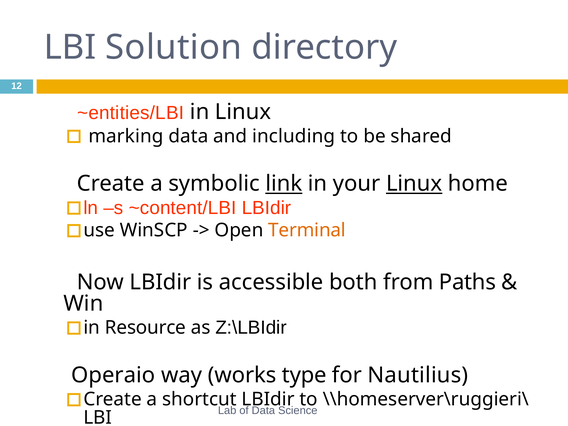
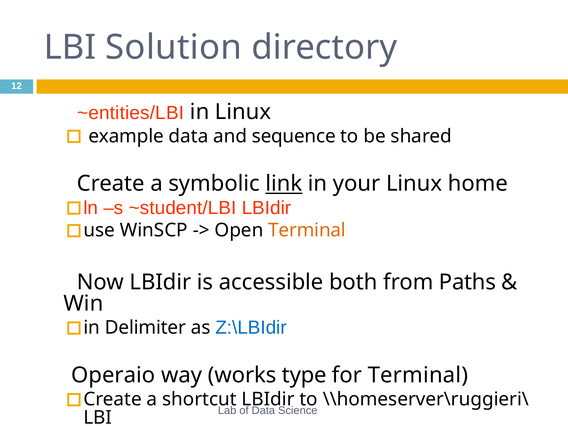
marking: marking -> example
including: including -> sequence
Linux at (414, 184) underline: present -> none
~content/LBI: ~content/LBI -> ~student/LBI
Resource: Resource -> Delimiter
Z:\LBIdir colour: black -> blue
for Nautilius: Nautilius -> Terminal
